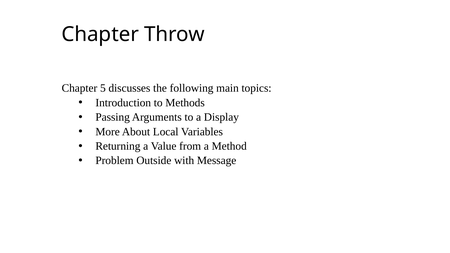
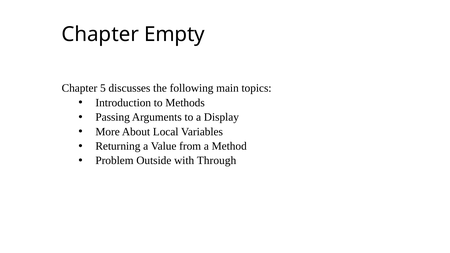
Throw: Throw -> Empty
Message: Message -> Through
